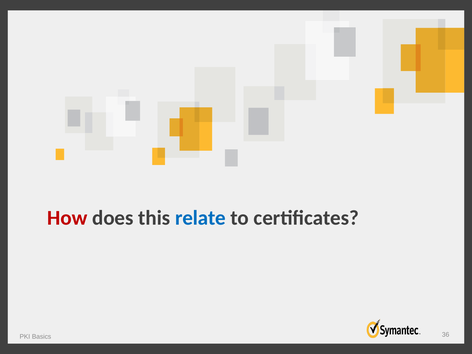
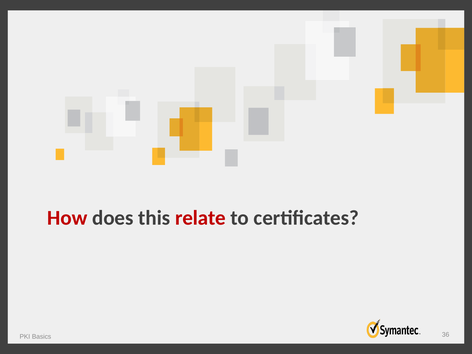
relate colour: blue -> red
